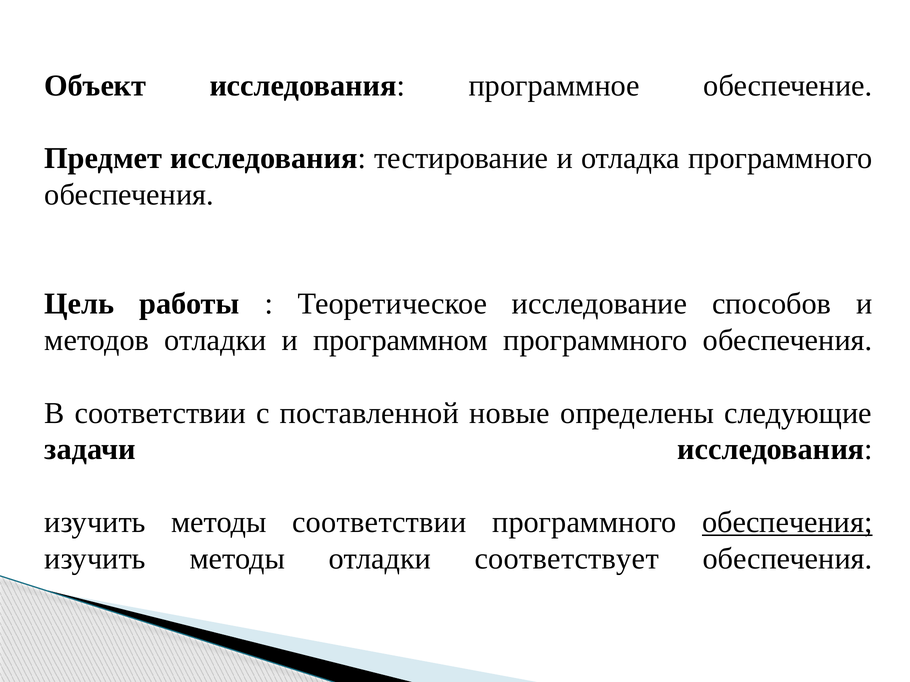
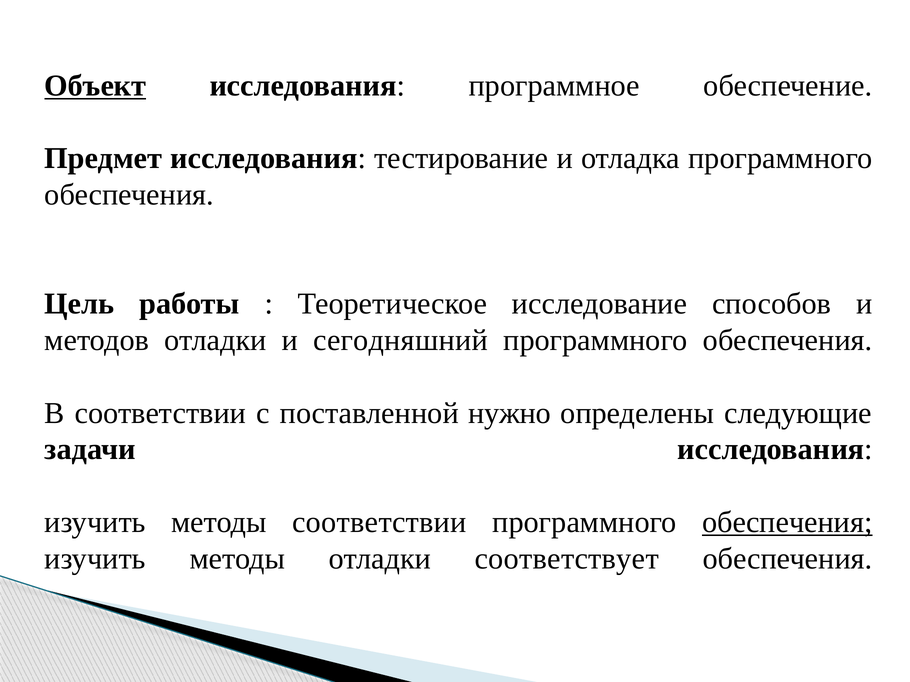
Объект underline: none -> present
программном: программном -> сегодняшний
новые: новые -> нужно
